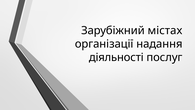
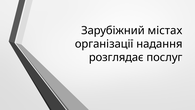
діяльності: діяльності -> розглядає
